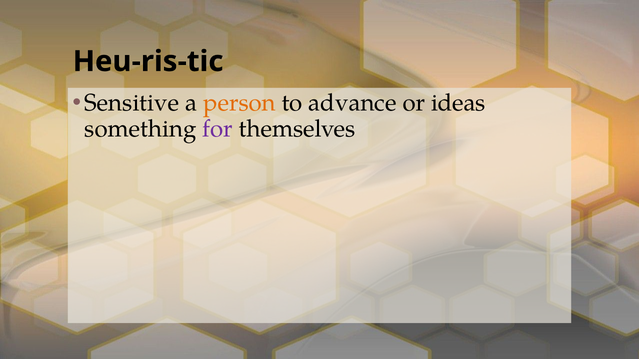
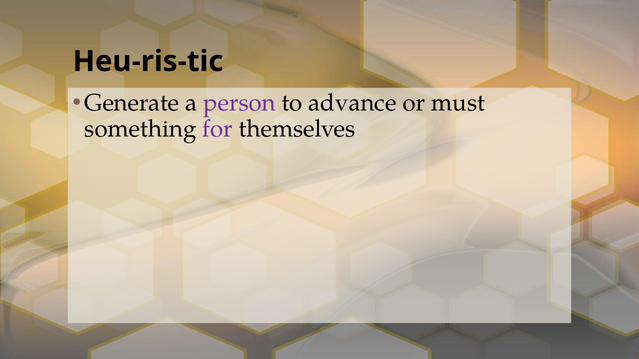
Sensitive: Sensitive -> Generate
person colour: orange -> purple
ideas: ideas -> must
